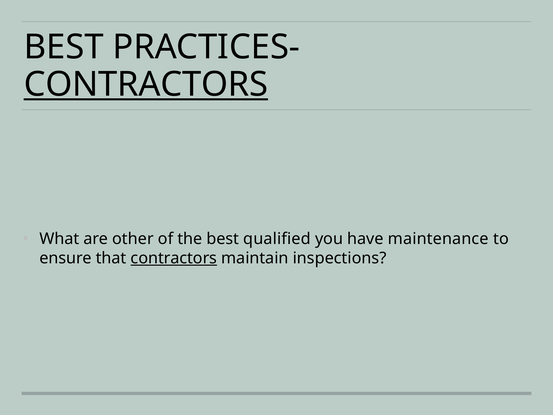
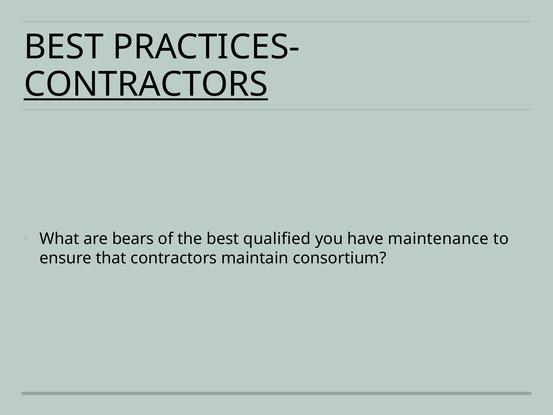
other: other -> bears
contractors at (174, 258) underline: present -> none
inspections: inspections -> consortium
